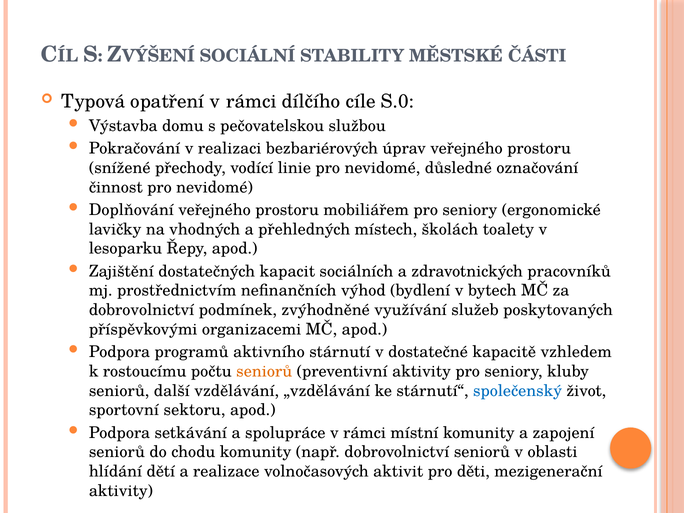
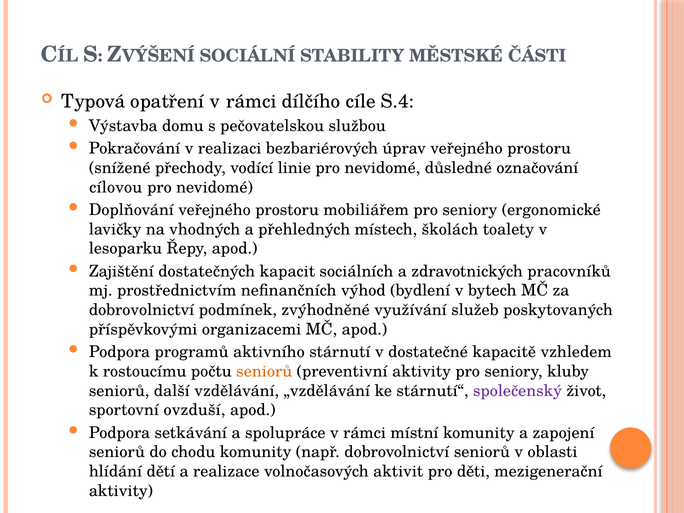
S.0: S.0 -> S.4
činnost: činnost -> cílovou
společenský colour: blue -> purple
sektoru: sektoru -> ovzduší
